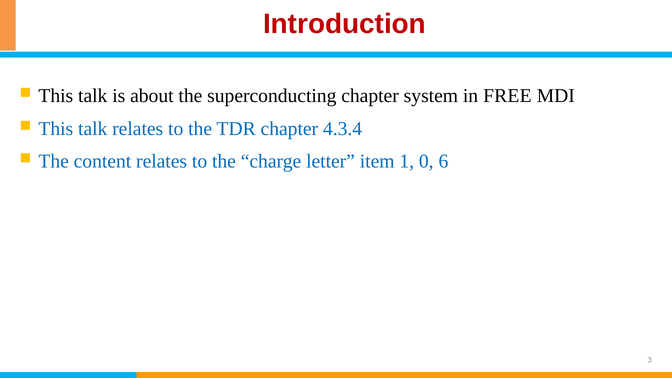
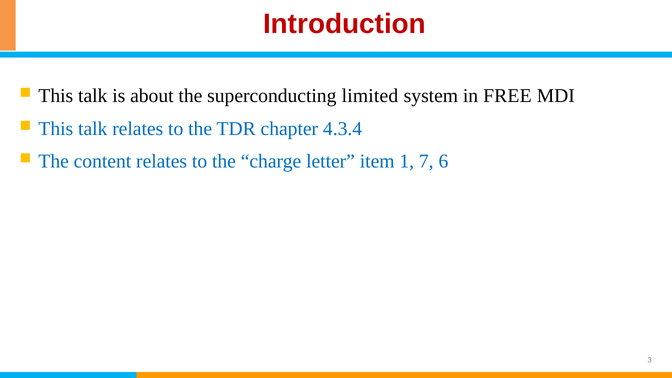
superconducting chapter: chapter -> limited
0: 0 -> 7
